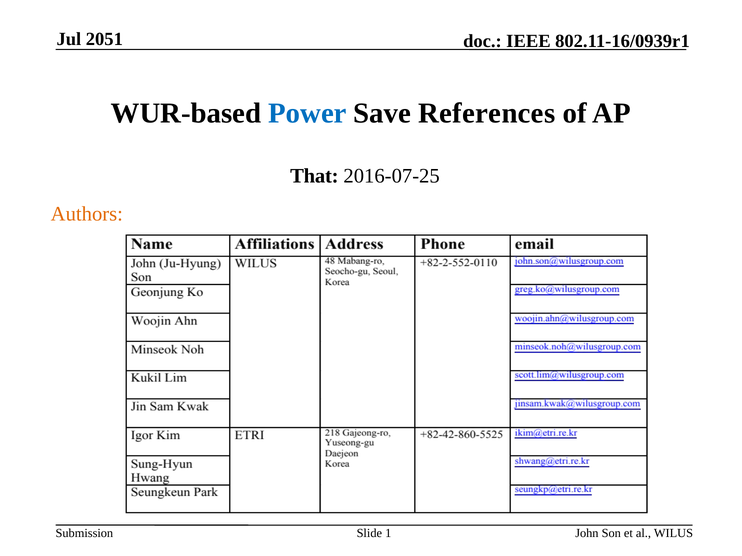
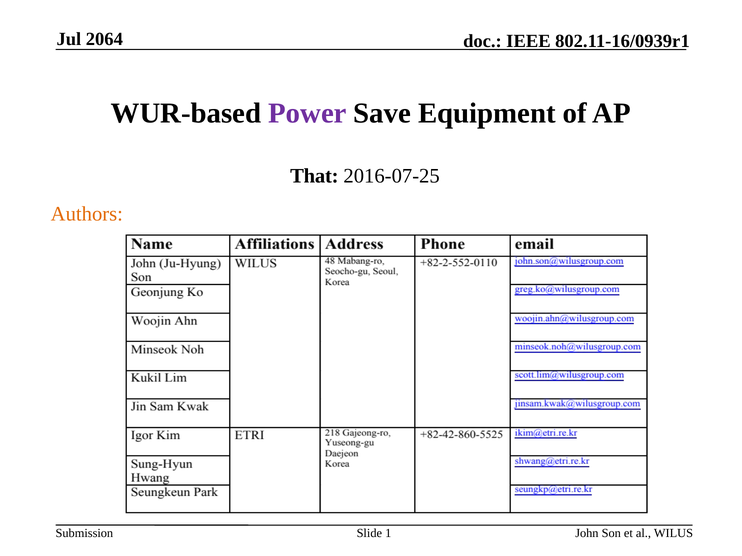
2051: 2051 -> 2064
Power colour: blue -> purple
References: References -> Equipment
